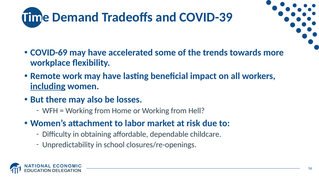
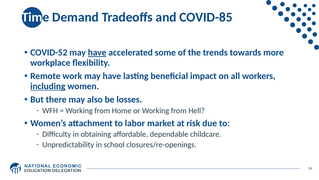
COVID-39: COVID-39 -> COVID-85
COVID-69: COVID-69 -> COVID-52
have at (97, 52) underline: none -> present
